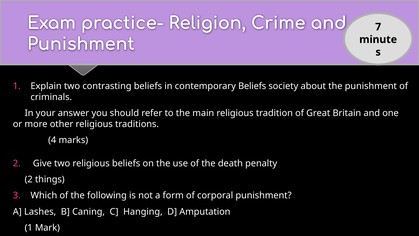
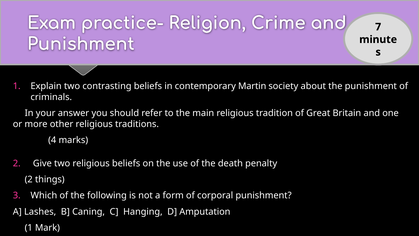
contemporary Beliefs: Beliefs -> Martin
